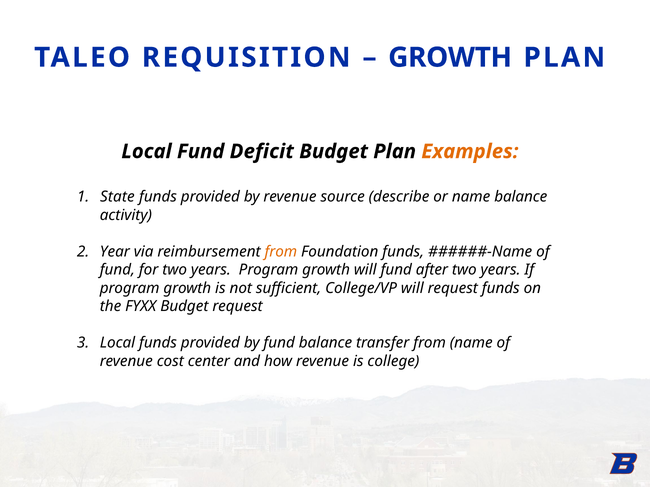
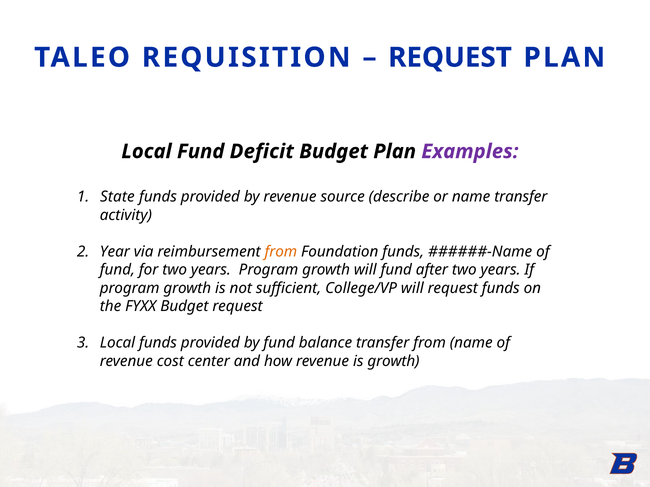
GROWTH at (450, 58): GROWTH -> REQUEST
Examples colour: orange -> purple
name balance: balance -> transfer
is college: college -> growth
